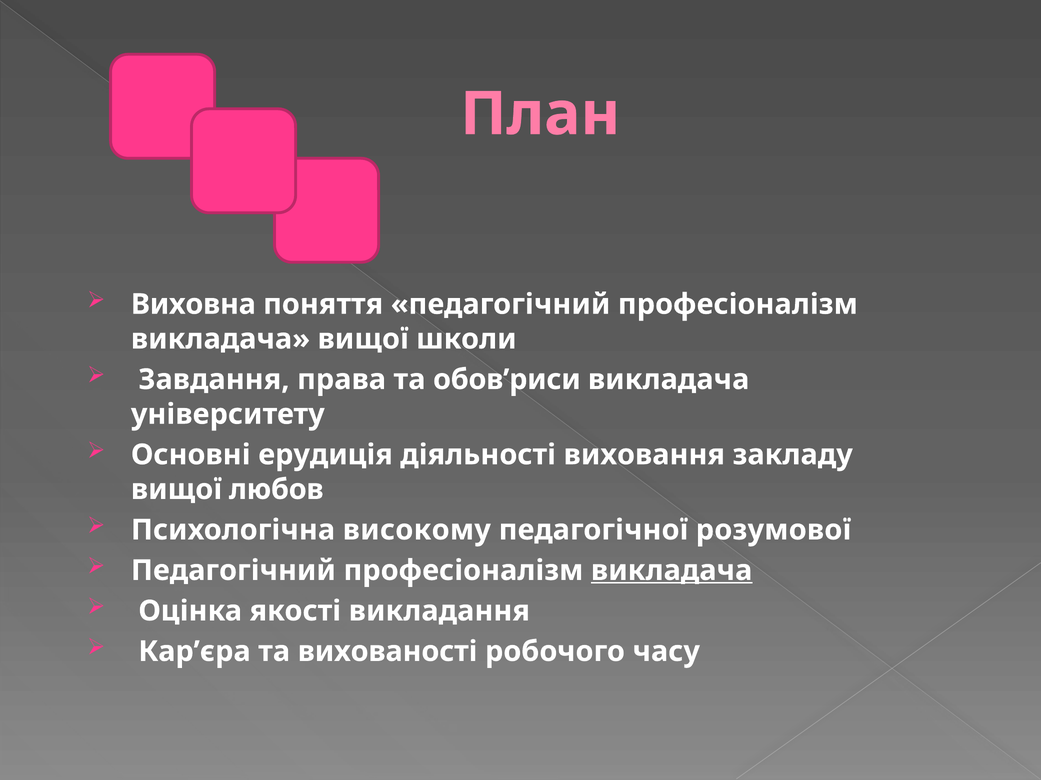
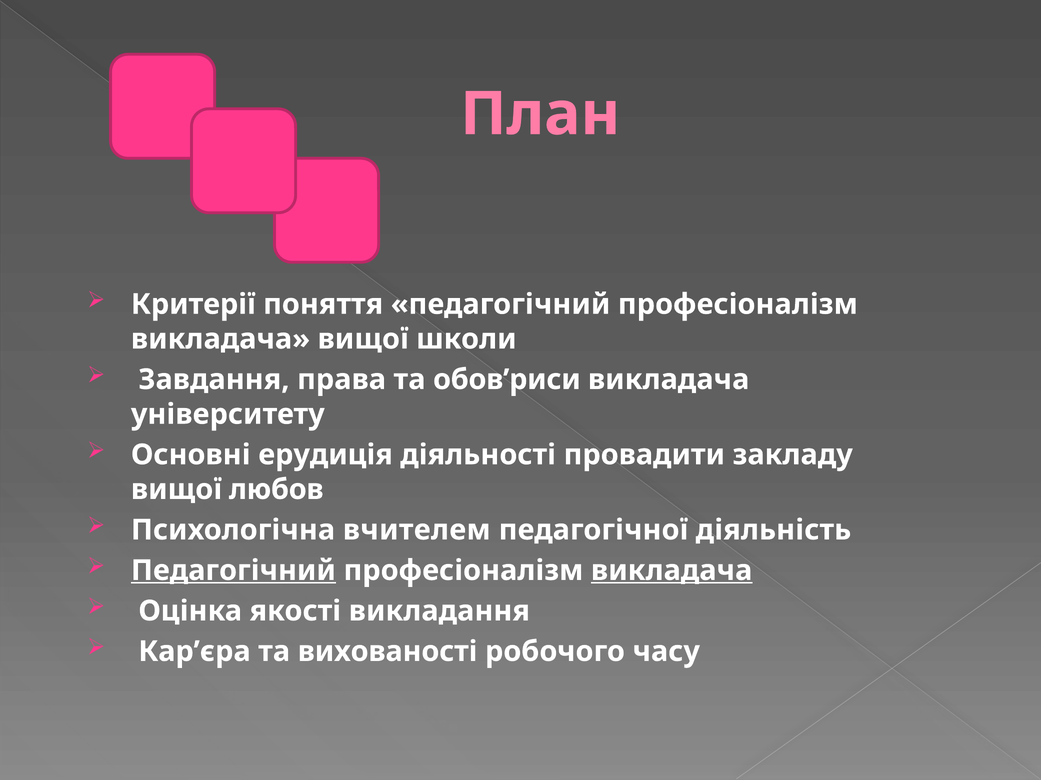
Виховна: Виховна -> Критерії
виховання: виховання -> провадити
високому: високому -> вчителем
розумової: розумової -> діяльність
Педагогічний at (233, 571) underline: none -> present
